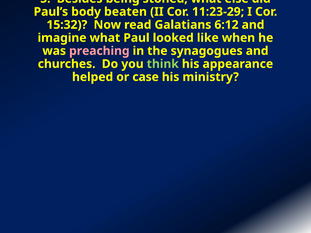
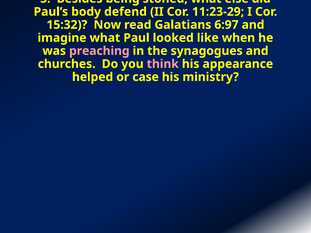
beaten: beaten -> defend
6:12: 6:12 -> 6:97
think colour: light green -> pink
